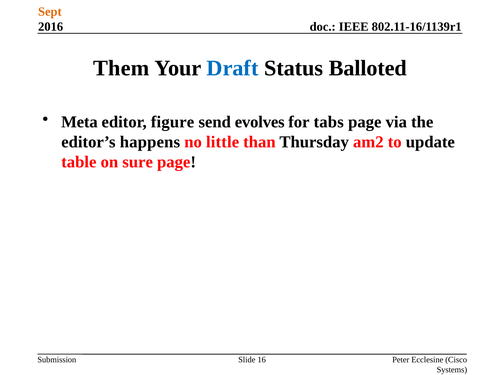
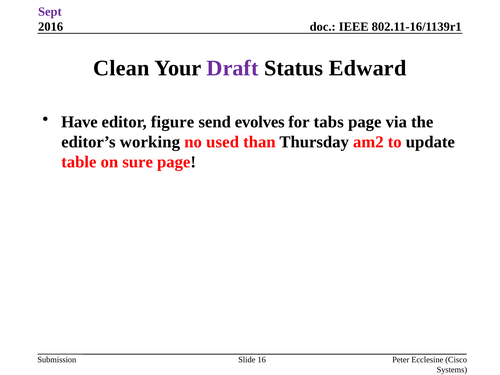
Sept colour: orange -> purple
Them: Them -> Clean
Draft colour: blue -> purple
Balloted: Balloted -> Edward
Meta: Meta -> Have
happens: happens -> working
little: little -> used
